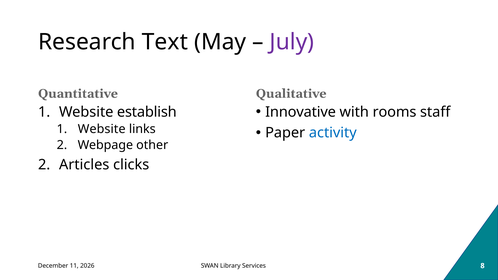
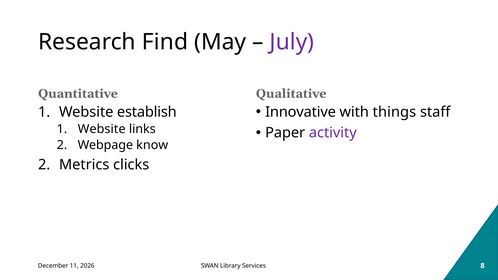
Text: Text -> Find
rooms: rooms -> things
activity colour: blue -> purple
other: other -> know
Articles: Articles -> Metrics
